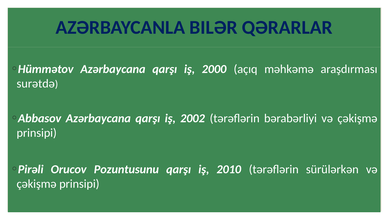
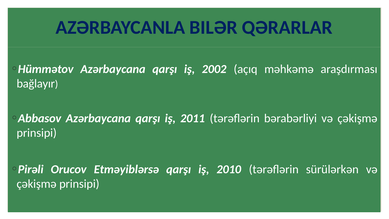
2000: 2000 -> 2002
surətdə: surətdə -> bağlayır
2002: 2002 -> 2011
Pozuntusunu: Pozuntusunu -> Etməyiblərsə
